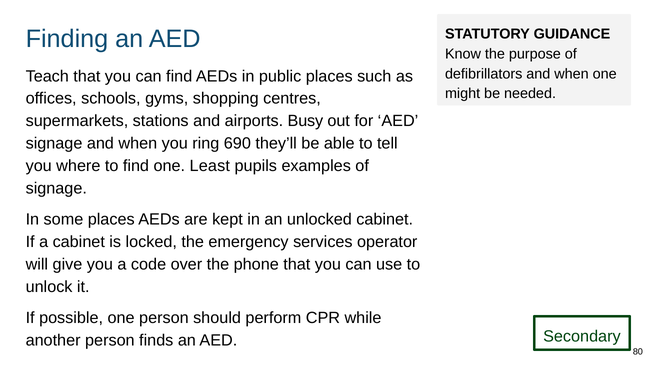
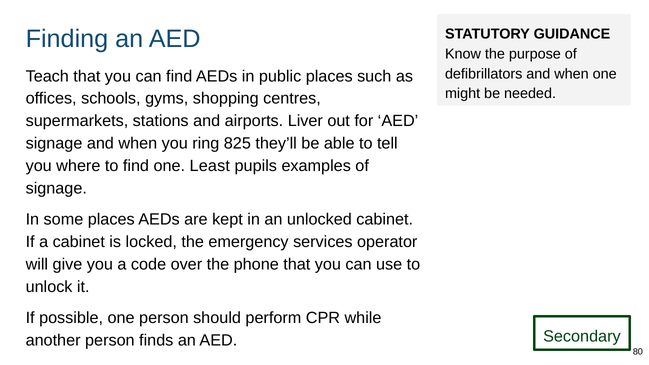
Busy: Busy -> Liver
690: 690 -> 825
